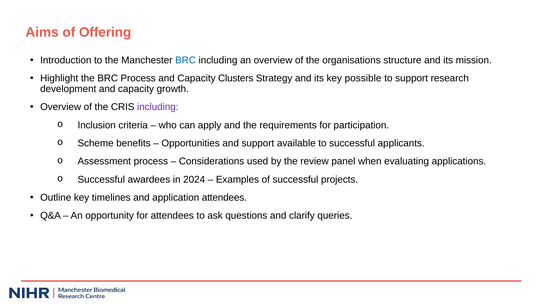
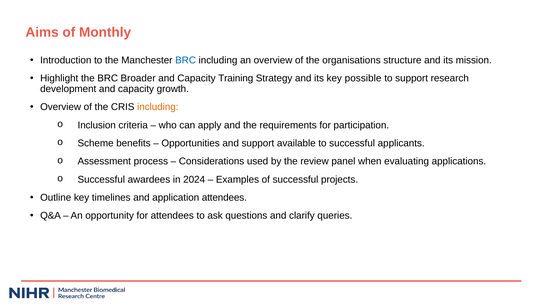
Offering: Offering -> Monthly
BRC Process: Process -> Broader
Clusters: Clusters -> Training
including at (158, 107) colour: purple -> orange
